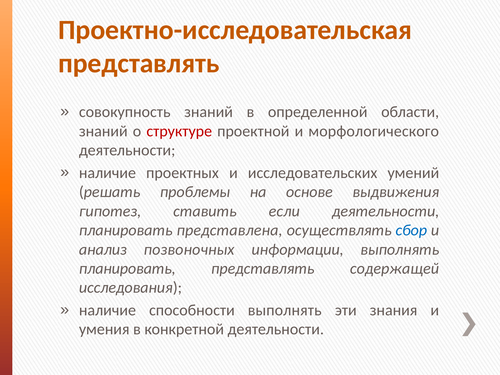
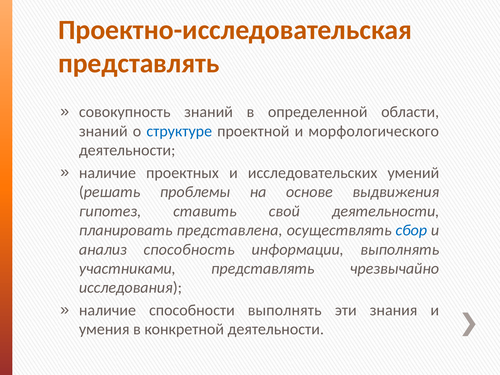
структуре colour: red -> blue
если: если -> свой
позвоночных: позвоночных -> способность
планировать at (127, 269): планировать -> участниками
содержащей: содержащей -> чрезвычайно
